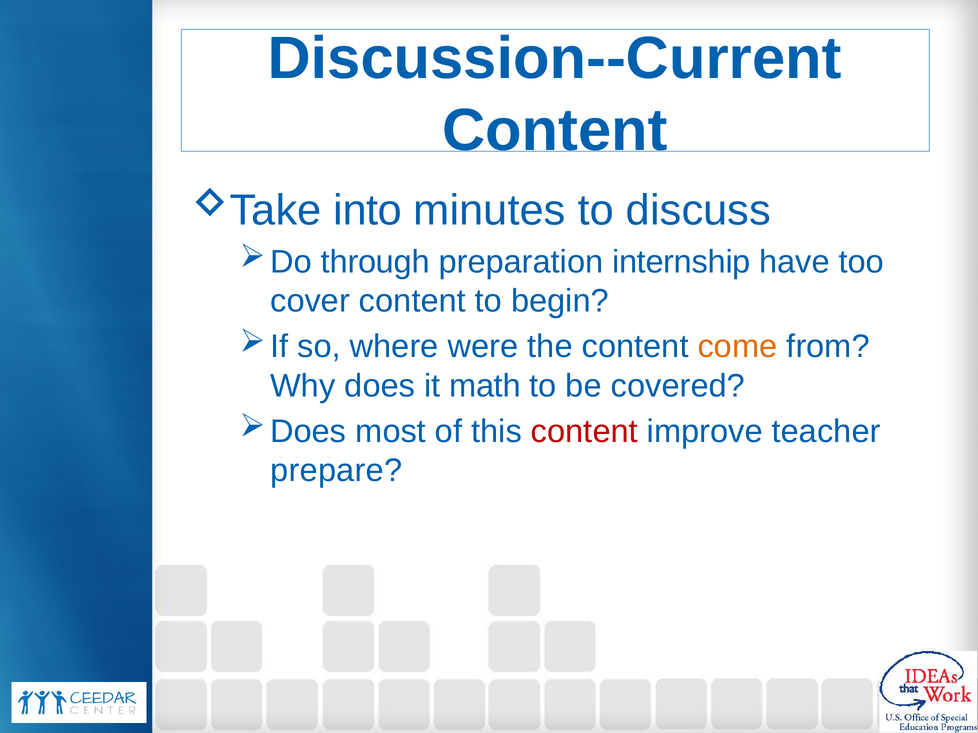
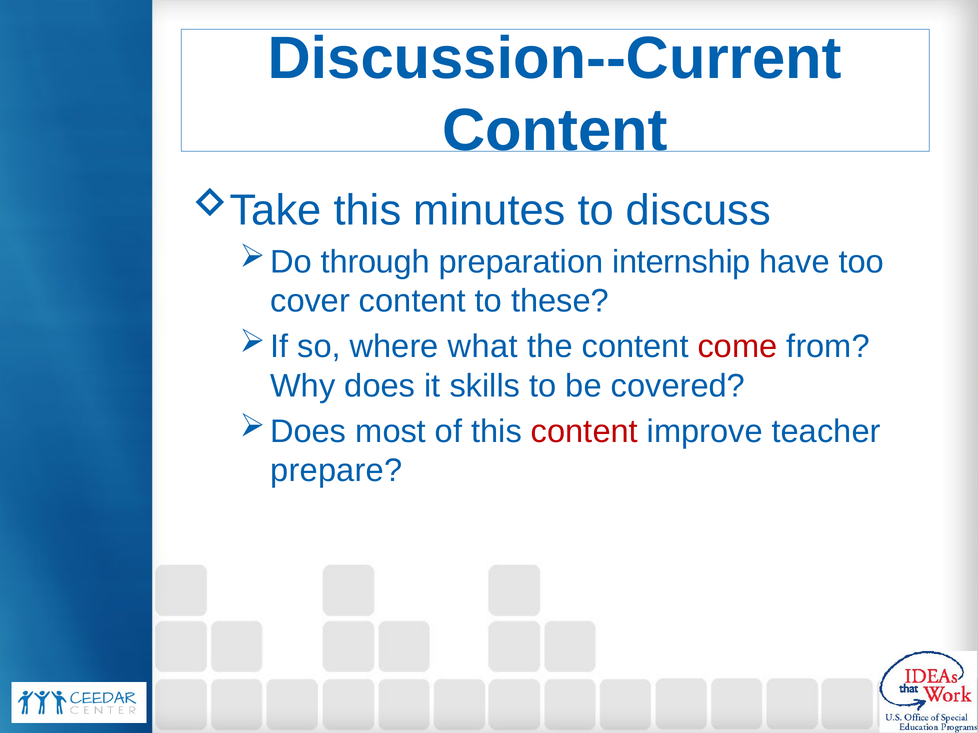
into at (368, 211): into -> this
begin: begin -> these
were: were -> what
come colour: orange -> red
math: math -> skills
